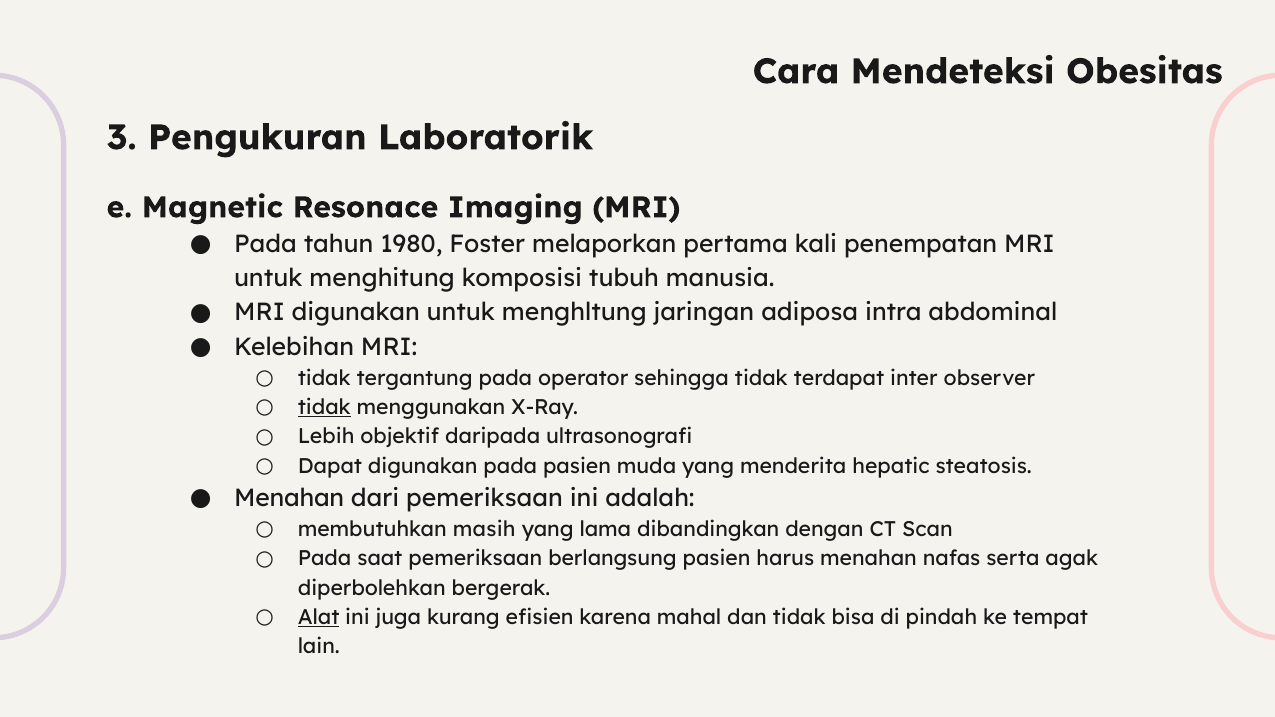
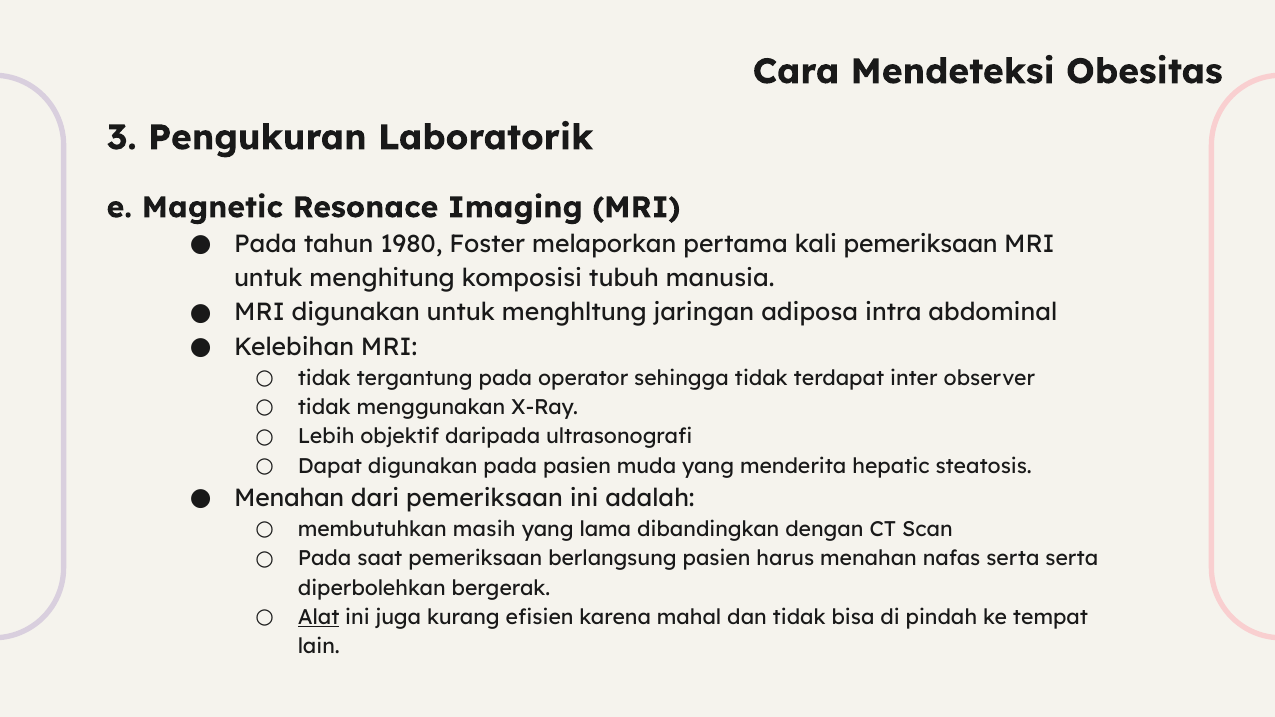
kali penempatan: penempatan -> pemeriksaan
tidak at (324, 408) underline: present -> none
serta agak: agak -> serta
